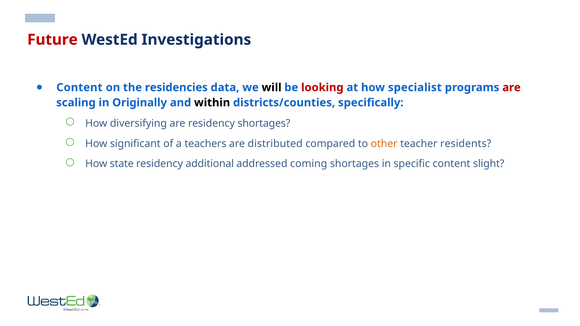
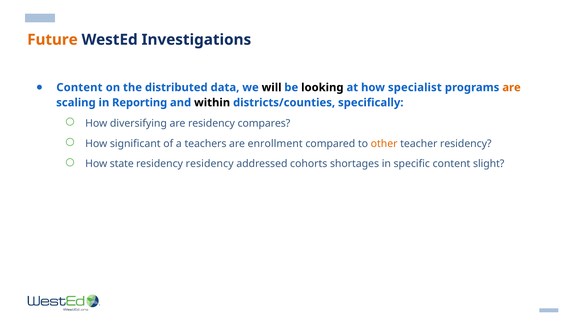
Future colour: red -> orange
residencies: residencies -> distributed
looking colour: red -> black
are at (512, 88) colour: red -> orange
Originally: Originally -> Reporting
residency shortages: shortages -> compares
distributed: distributed -> enrollment
teacher residents: residents -> residency
residency additional: additional -> residency
coming: coming -> cohorts
